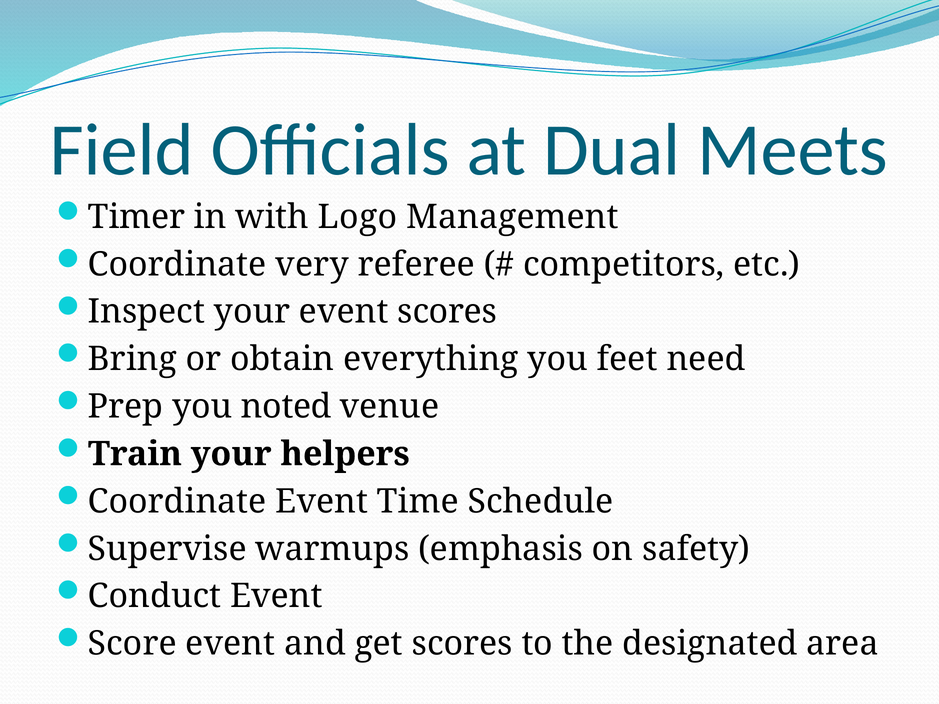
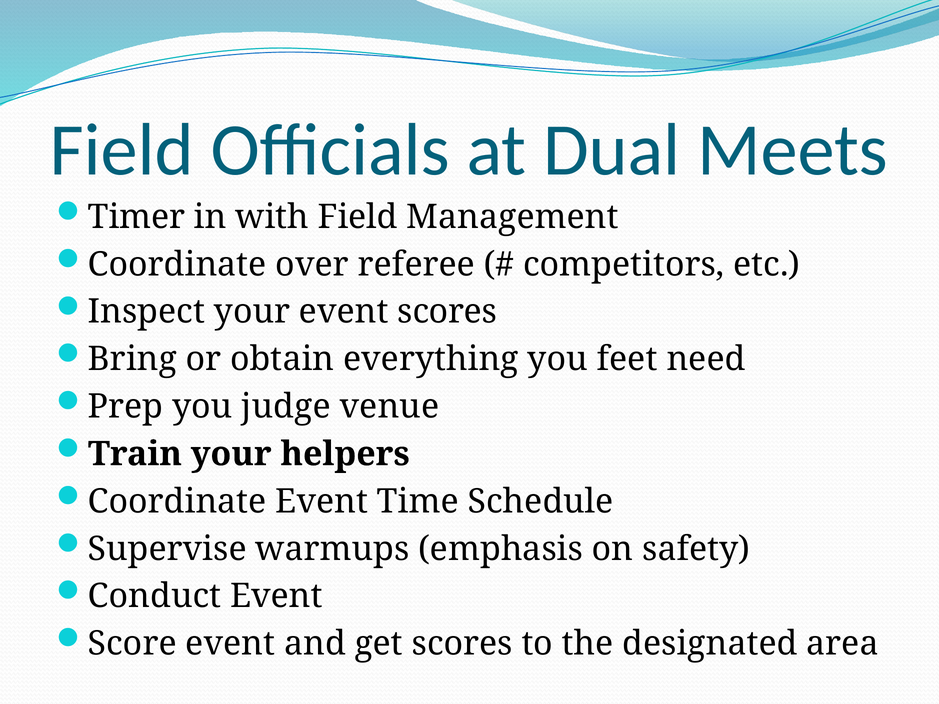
with Logo: Logo -> Field
very: very -> over
noted: noted -> judge
